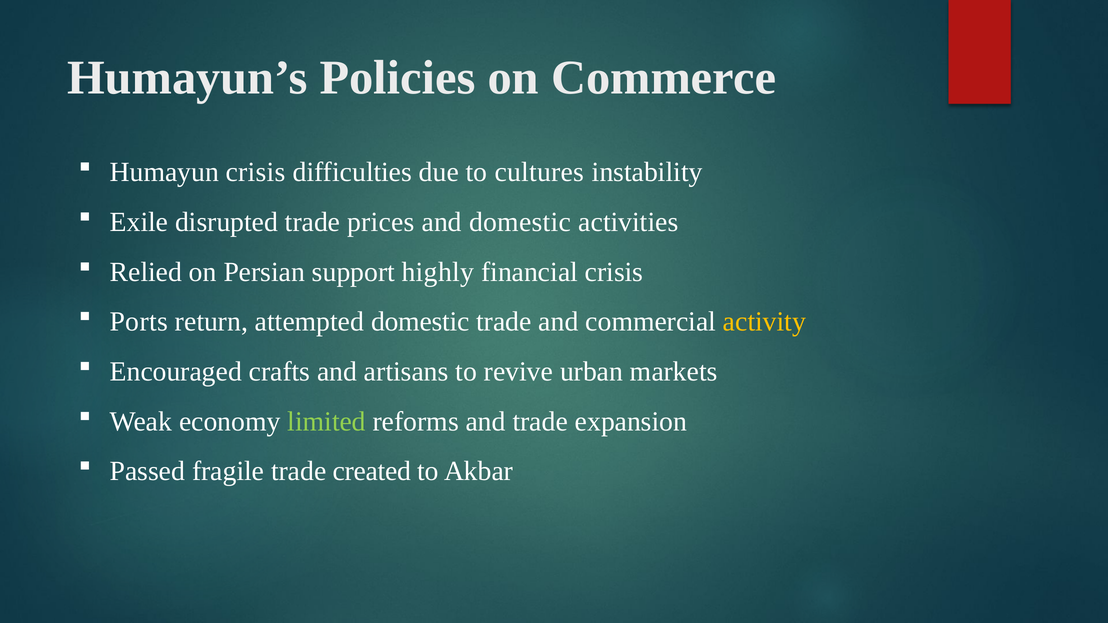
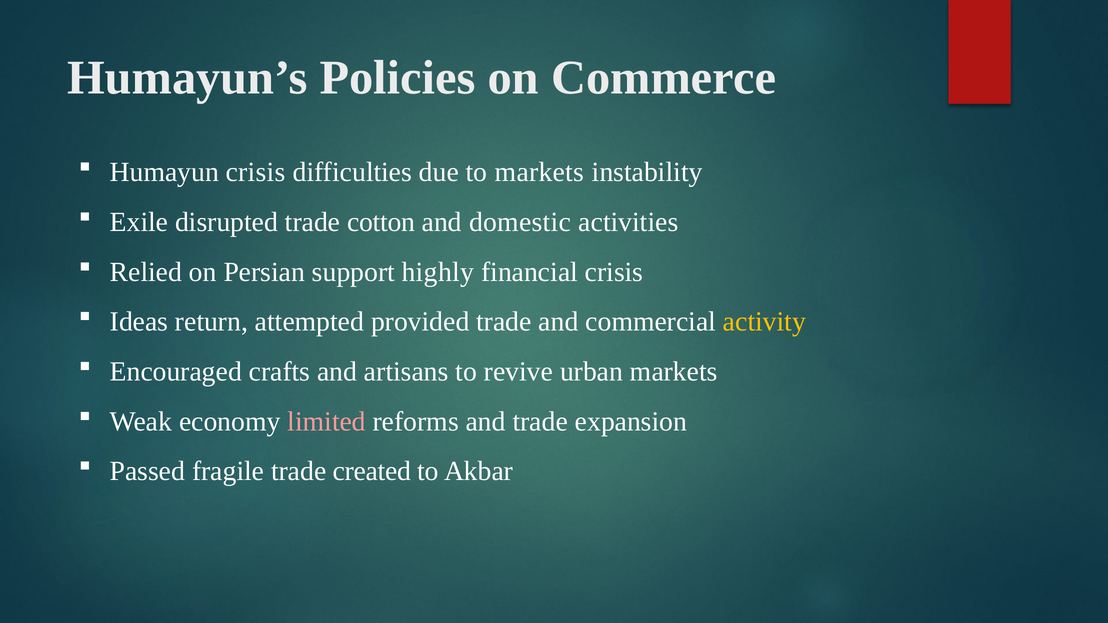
to cultures: cultures -> markets
prices: prices -> cotton
Ports: Ports -> Ideas
attempted domestic: domestic -> provided
limited colour: light green -> pink
